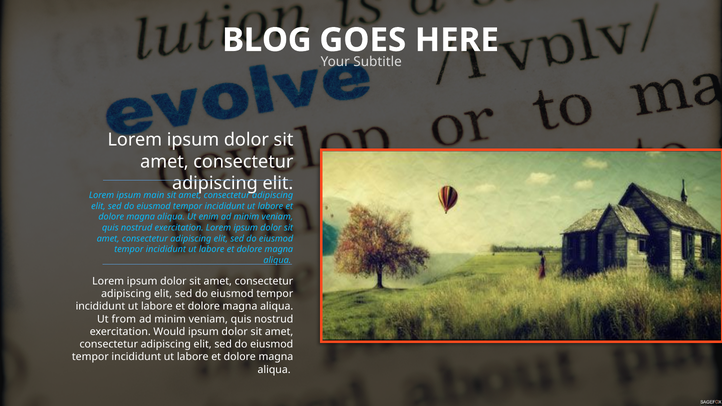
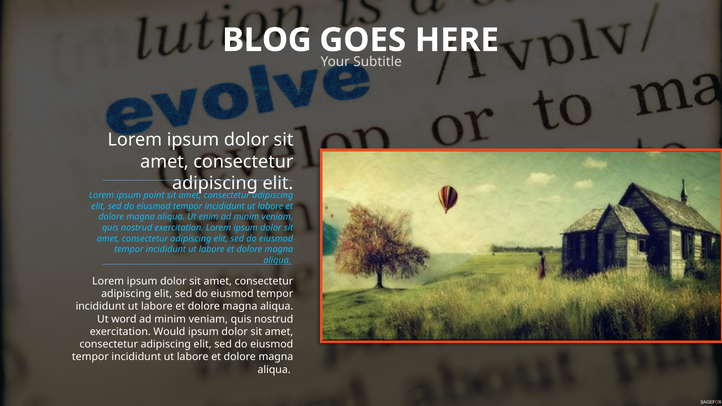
main: main -> point
from: from -> word
